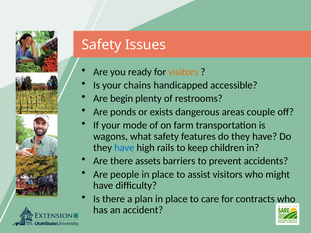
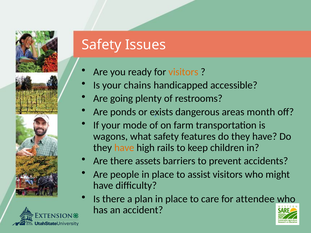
begin: begin -> going
couple: couple -> month
have at (124, 148) colour: blue -> orange
contracts: contracts -> attendee
